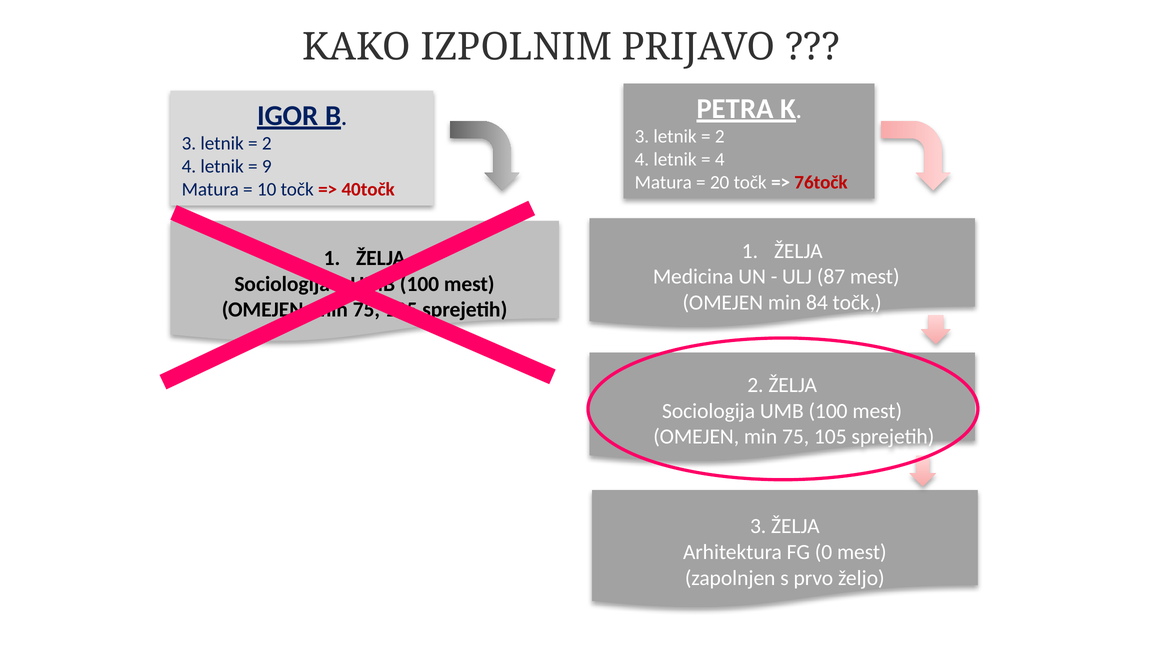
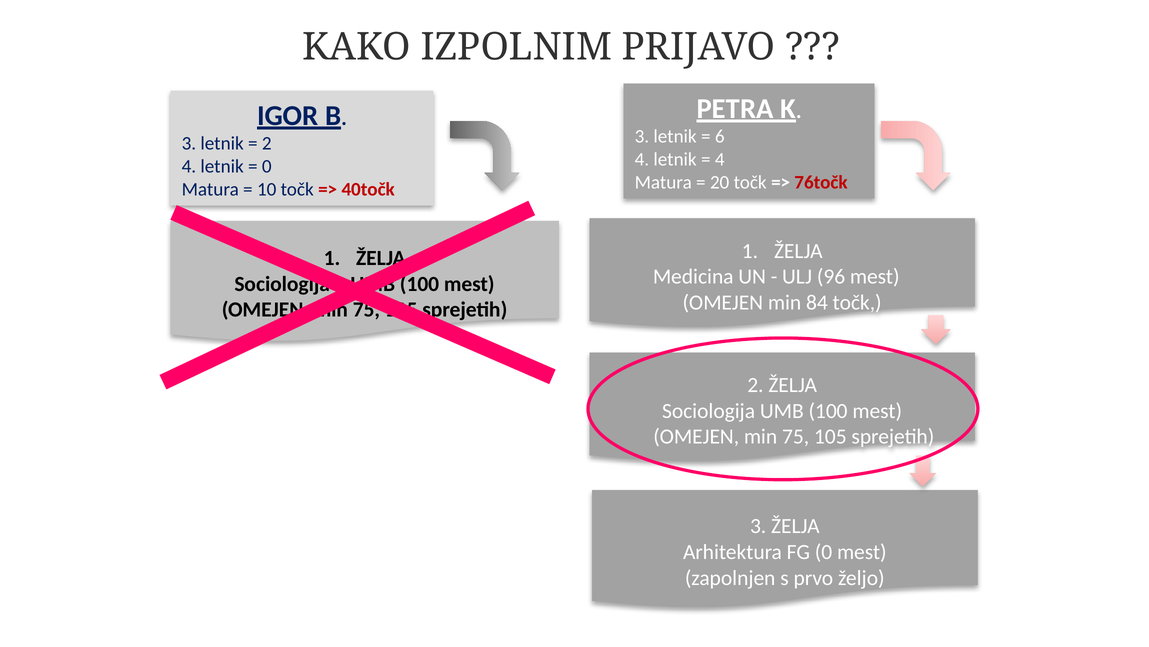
2 at (720, 136): 2 -> 6
9 at (267, 166): 9 -> 0
87: 87 -> 96
